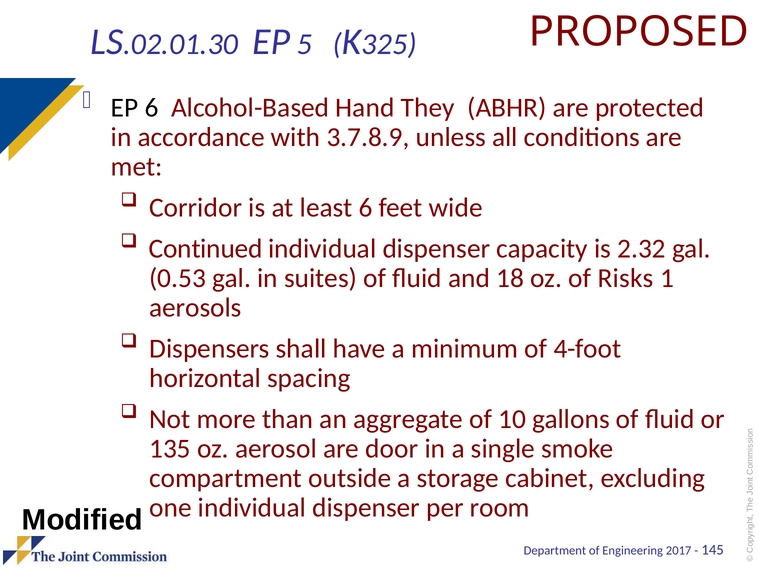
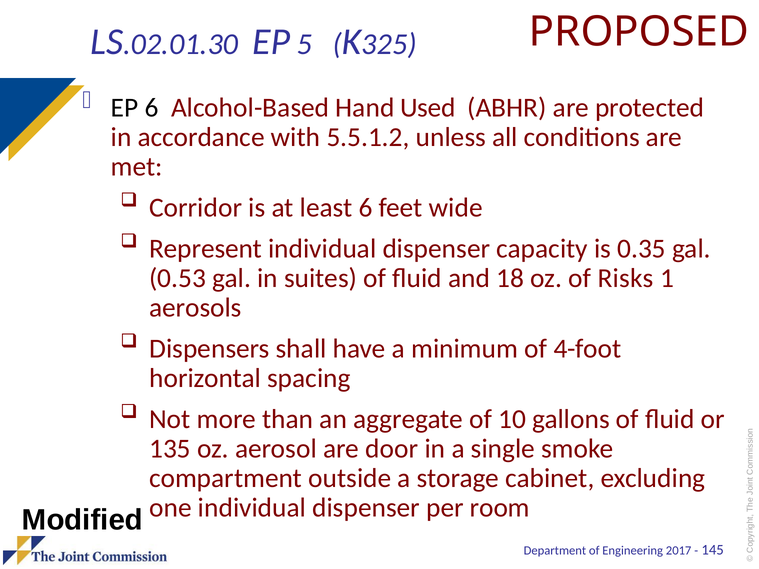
They: They -> Used
3.7.8.9: 3.7.8.9 -> 5.5.1.2
Continued: Continued -> Represent
2.32: 2.32 -> 0.35
